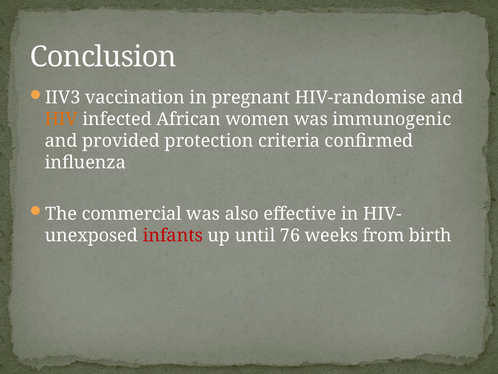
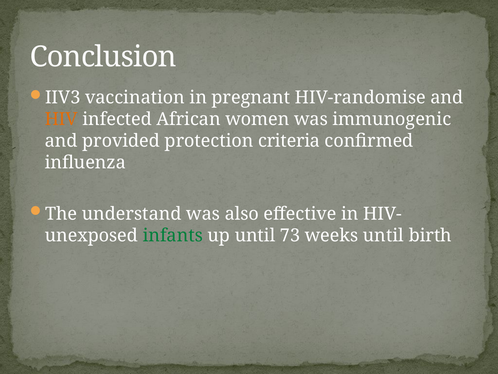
commercial: commercial -> understand
infants colour: red -> green
76: 76 -> 73
weeks from: from -> until
